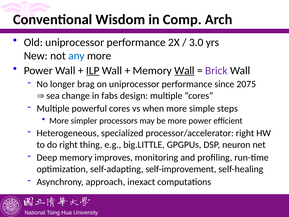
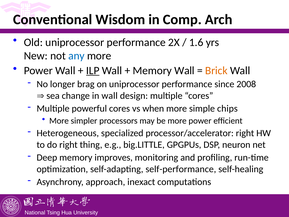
3.0: 3.0 -> 1.6
Wall at (184, 70) underline: present -> none
Brick colour: purple -> orange
2075: 2075 -> 2008
in fabs: fabs -> wall
steps: steps -> chips
self-improvement: self-improvement -> self-performance
